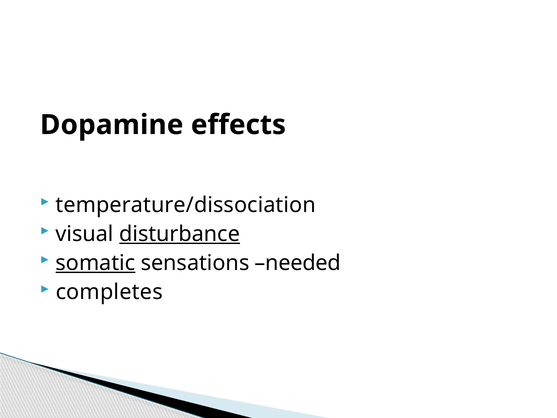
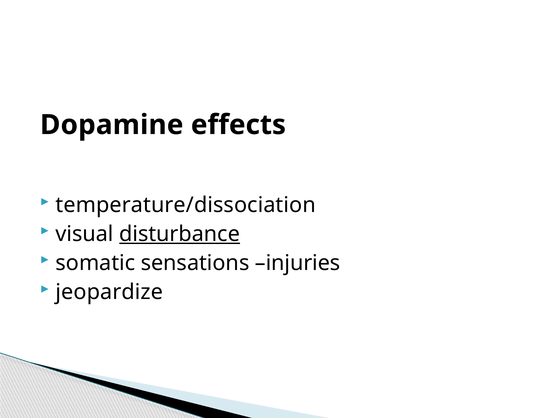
somatic underline: present -> none
needed: needed -> injuries
completes: completes -> jeopardize
